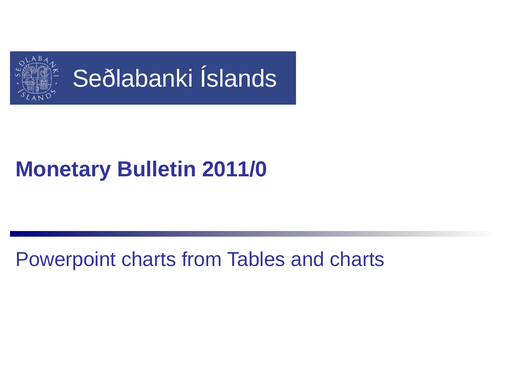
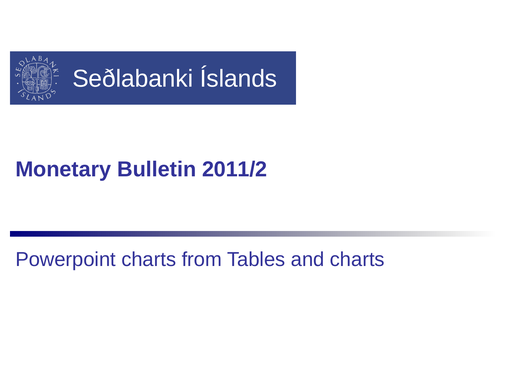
2011/0: 2011/0 -> 2011/2
